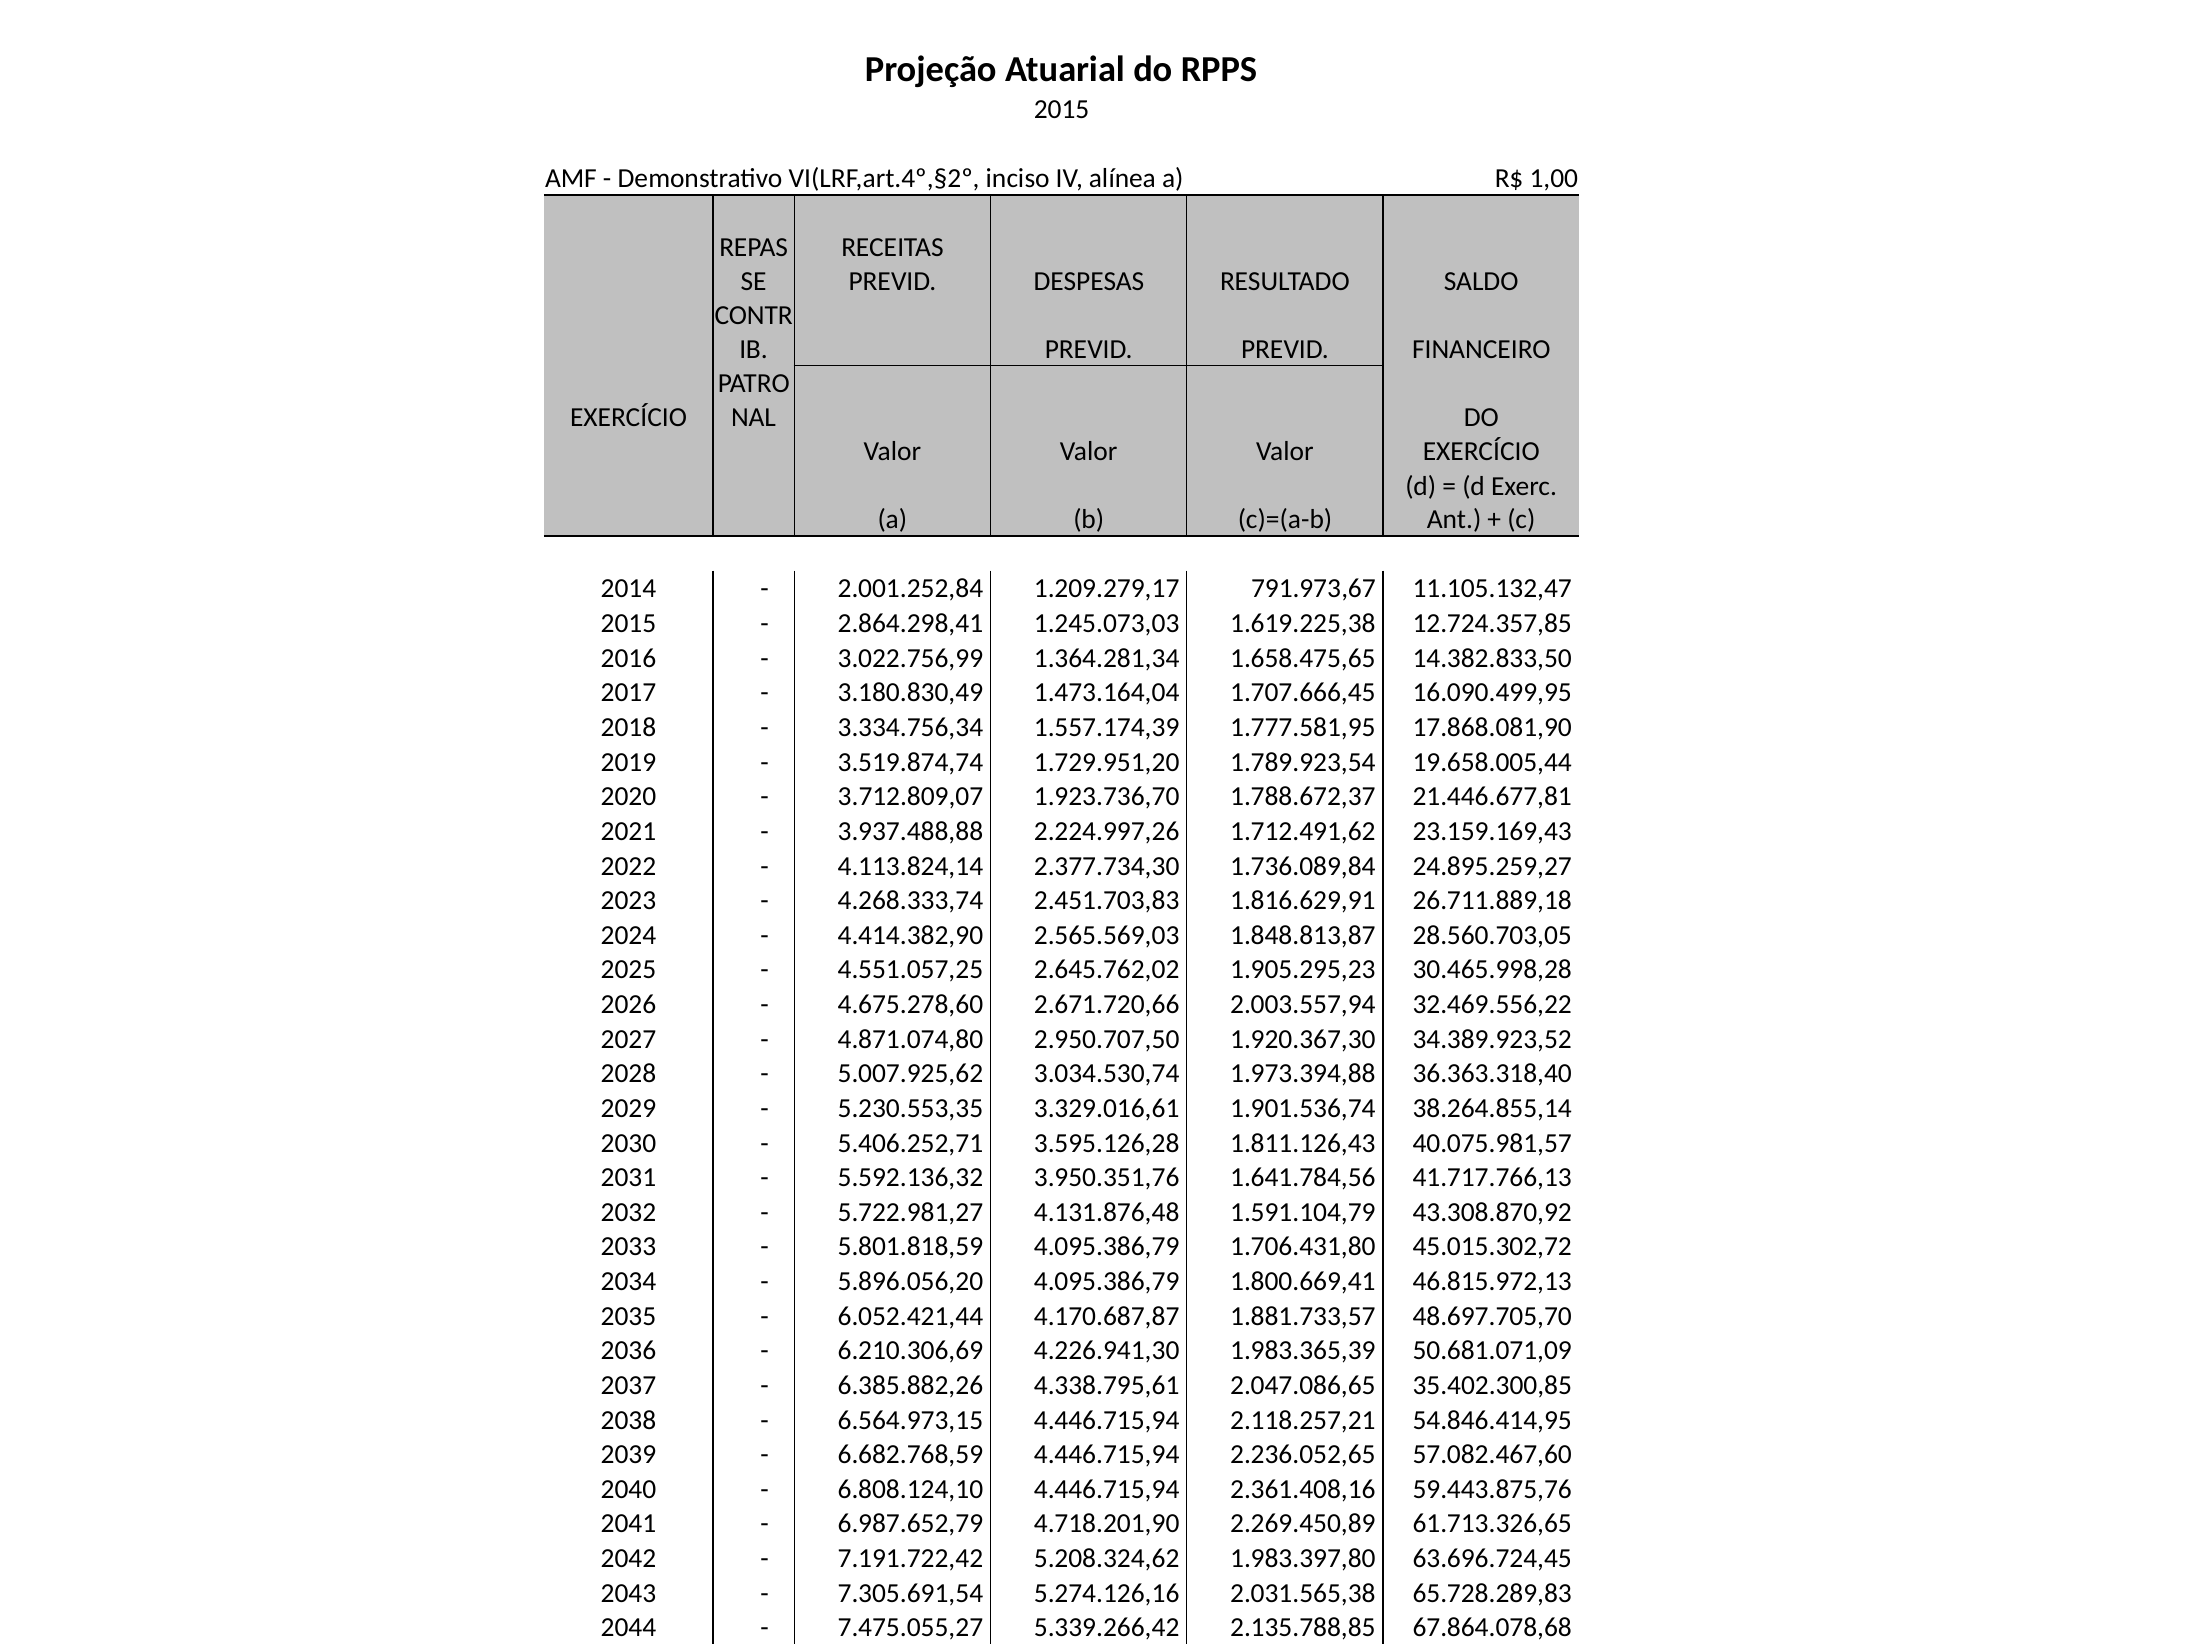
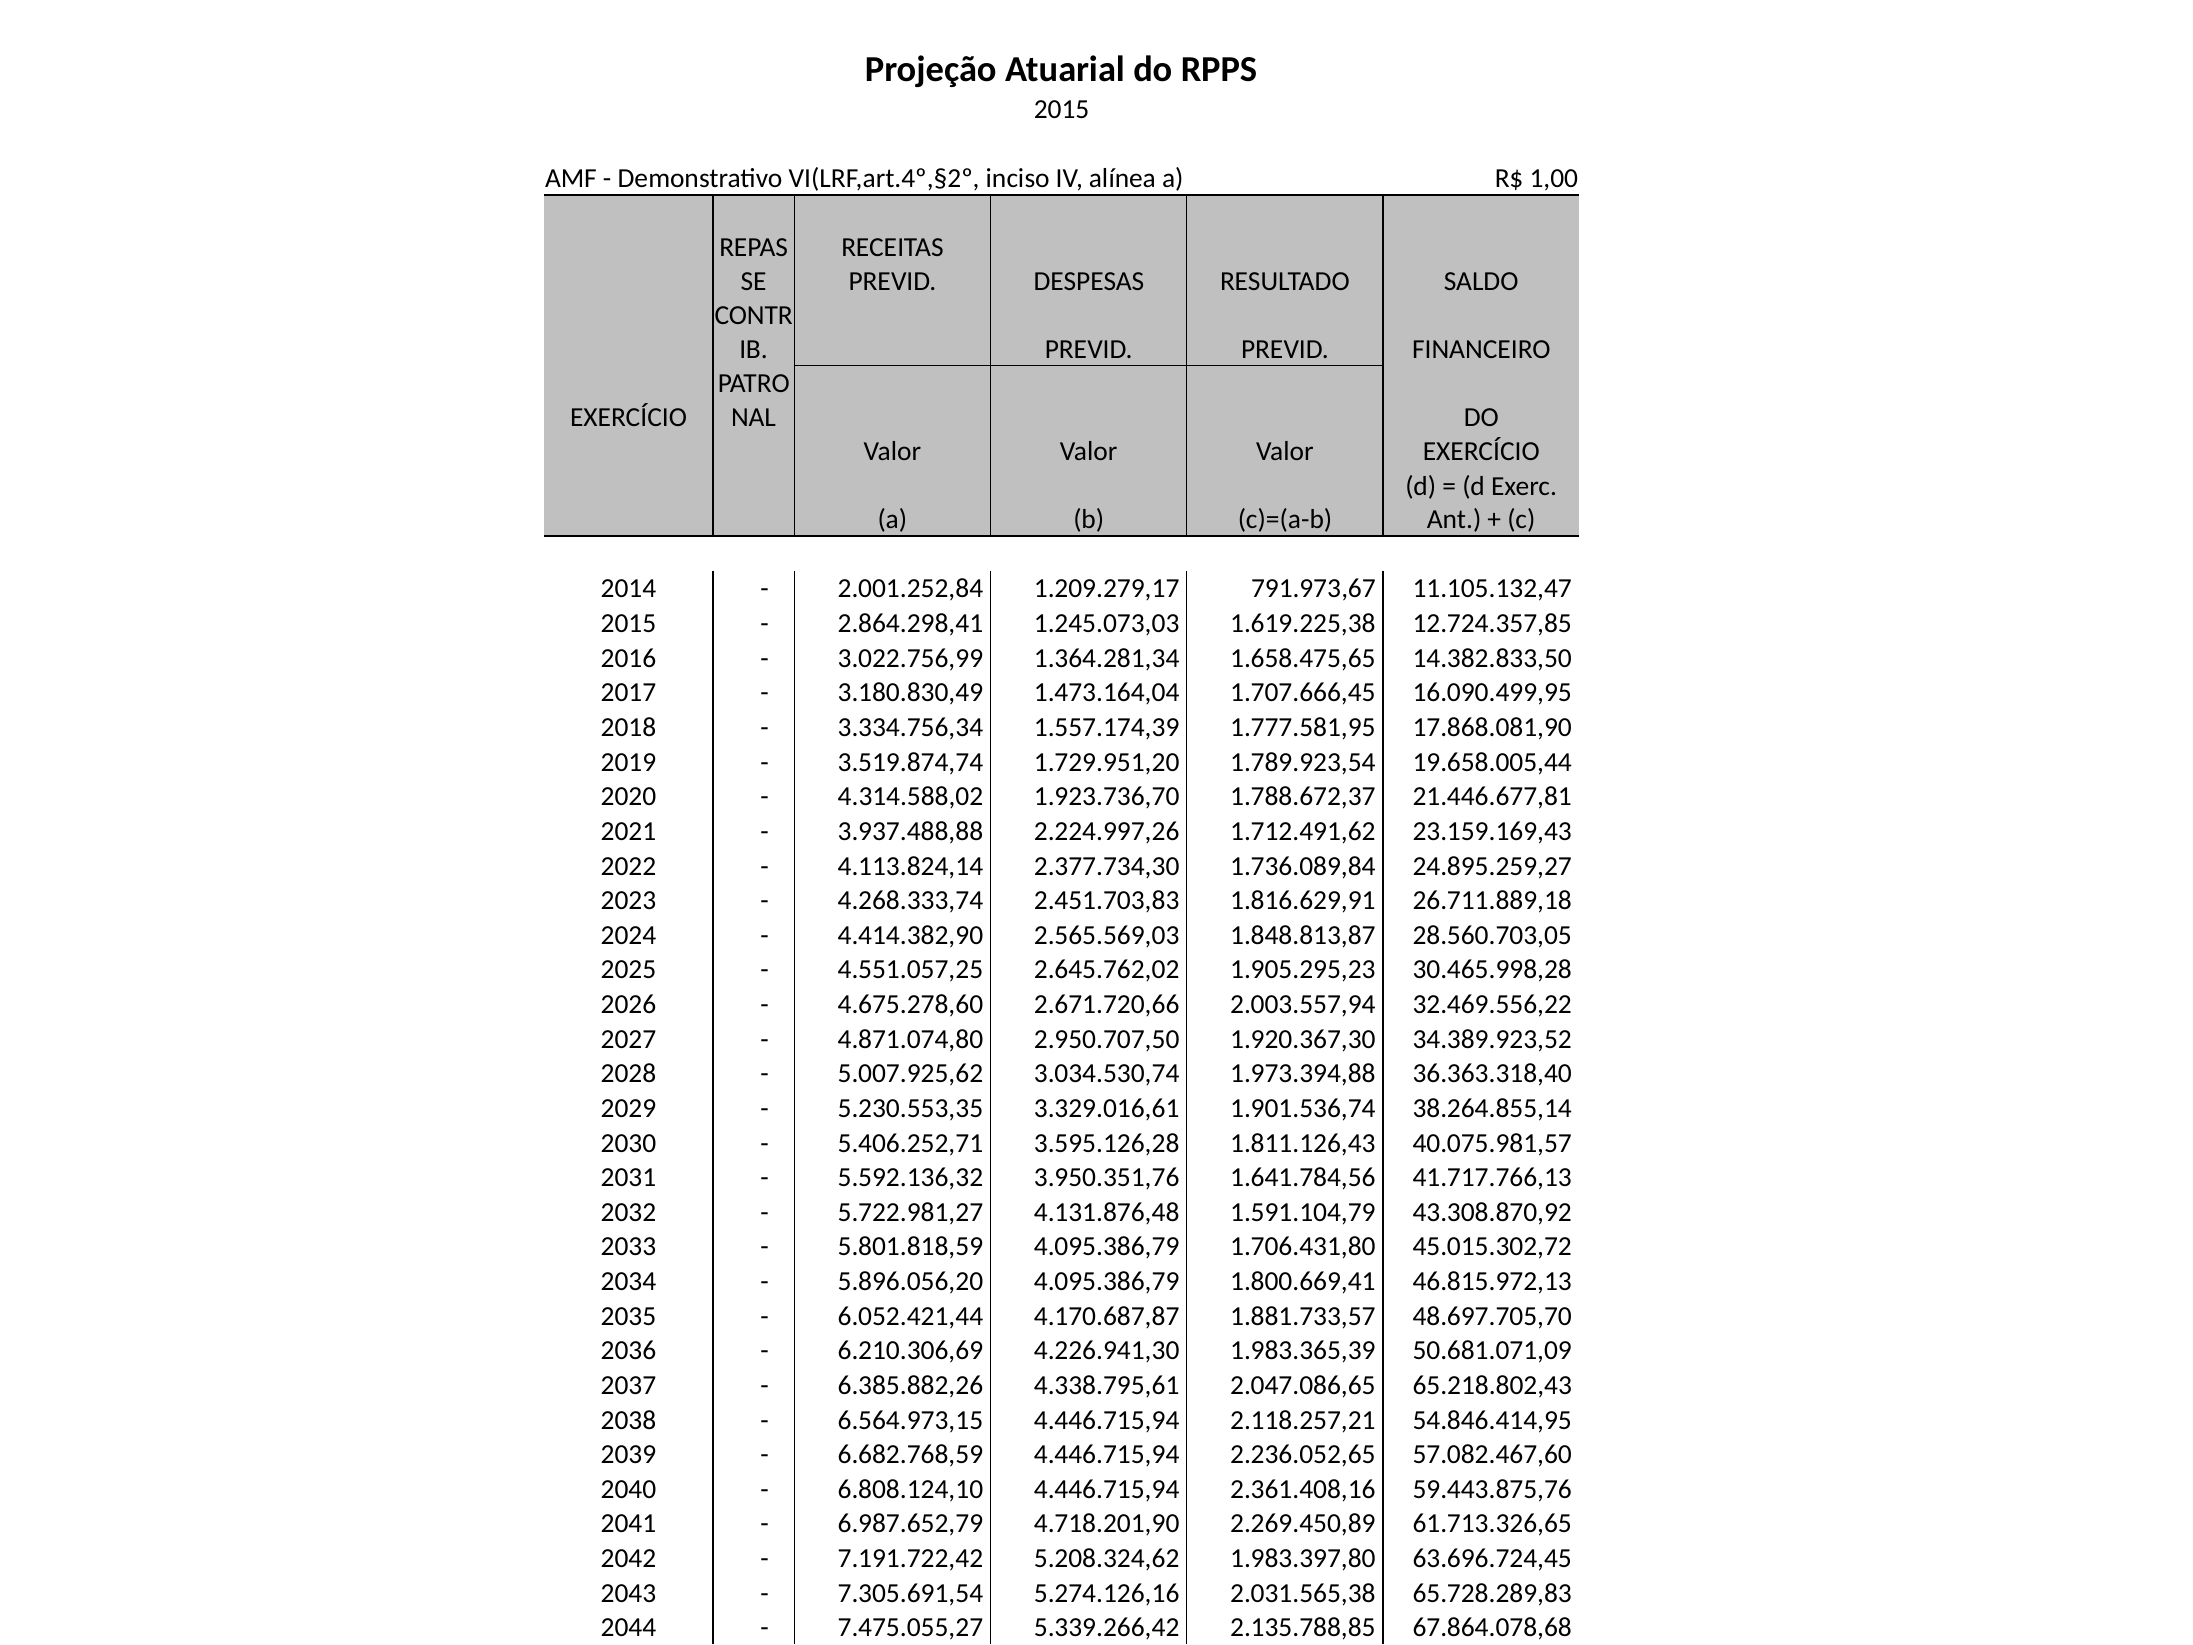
3.712.809,07: 3.712.809,07 -> 4.314.588,02
35.402.300,85: 35.402.300,85 -> 65.218.802,43
